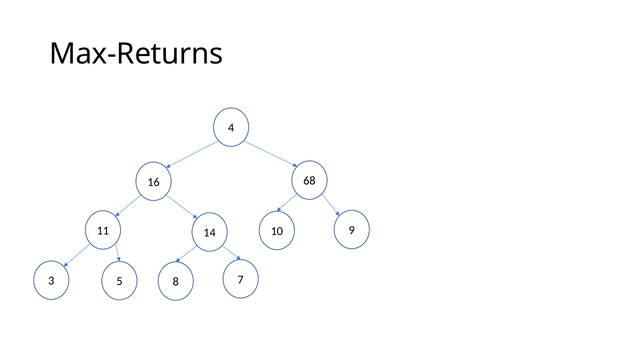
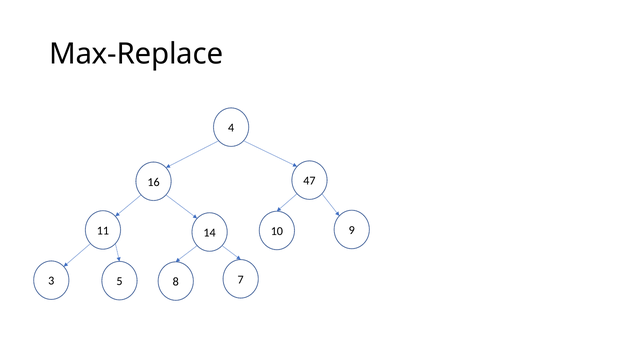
Max-Returns: Max-Returns -> Max-Replace
68: 68 -> 47
